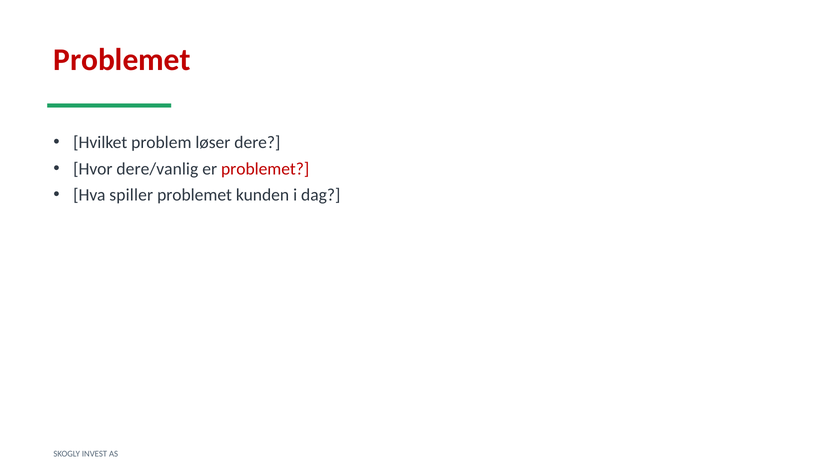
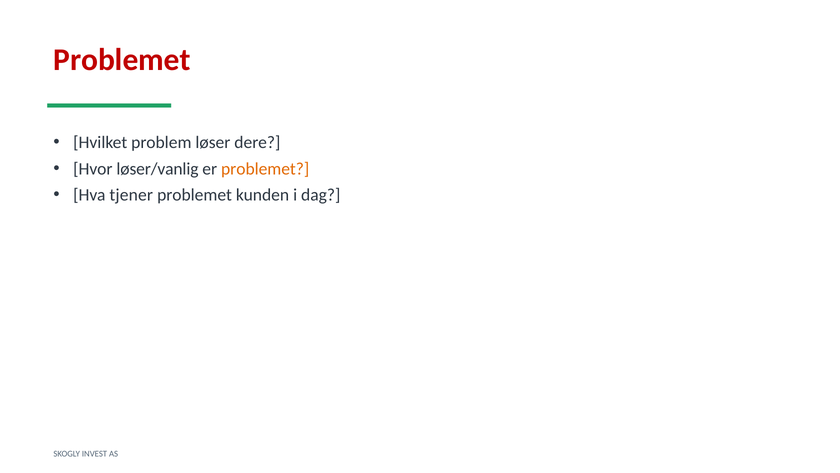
dere/vanlig: dere/vanlig -> løser/vanlig
problemet at (265, 169) colour: red -> orange
spiller: spiller -> tjener
